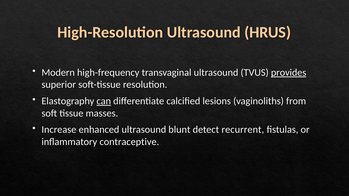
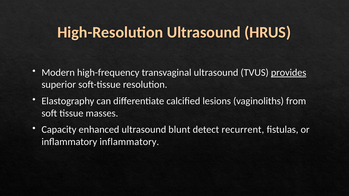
can underline: present -> none
Increase: Increase -> Capacity
inflammatory contraceptive: contraceptive -> inflammatory
